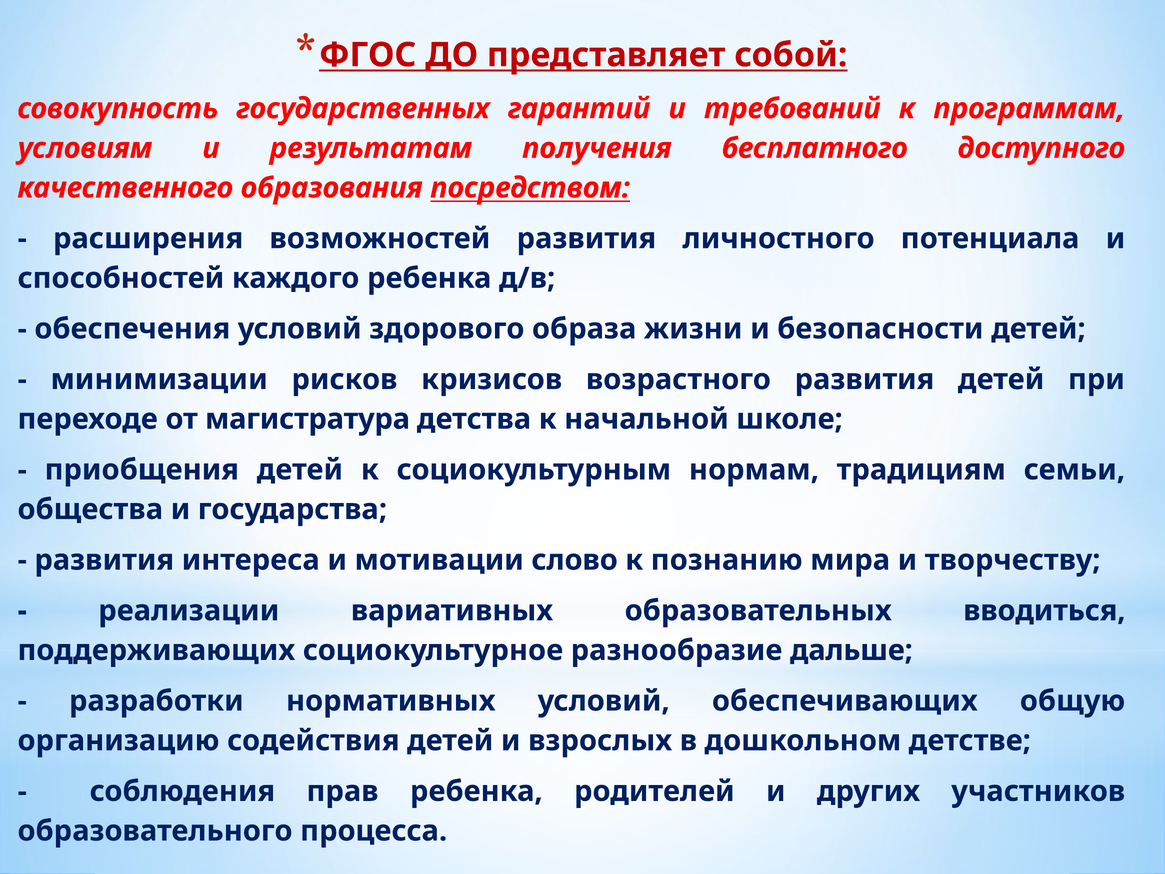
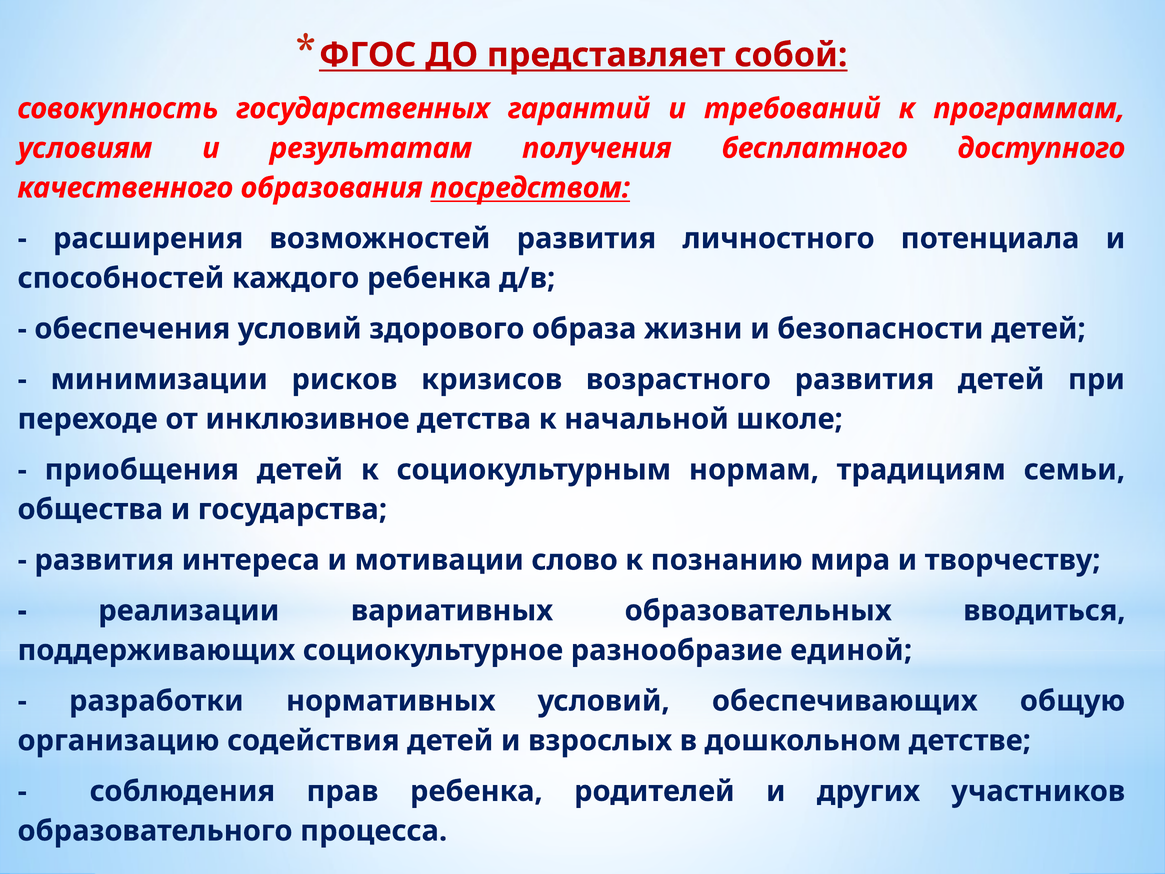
магистратура: магистратура -> инклюзивное
дальше: дальше -> единой
